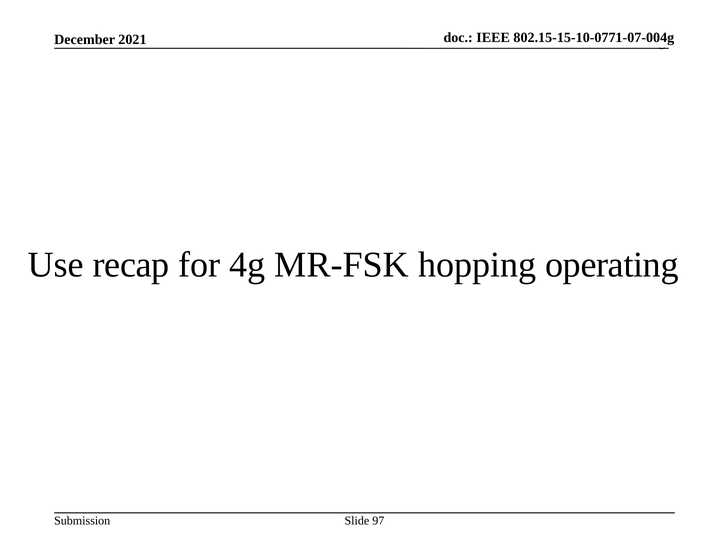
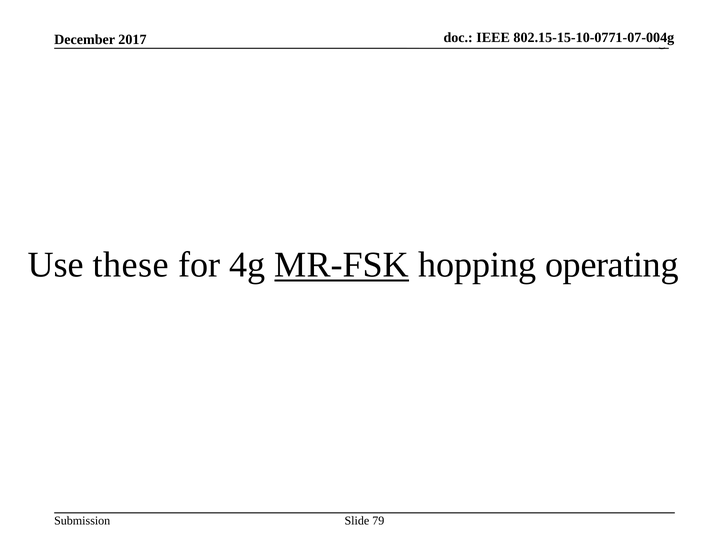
2021: 2021 -> 2017
recap: recap -> these
MR-FSK underline: none -> present
97: 97 -> 79
